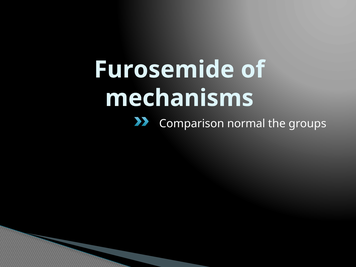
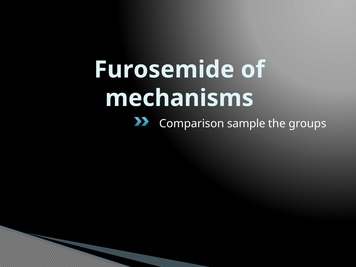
normal: normal -> sample
